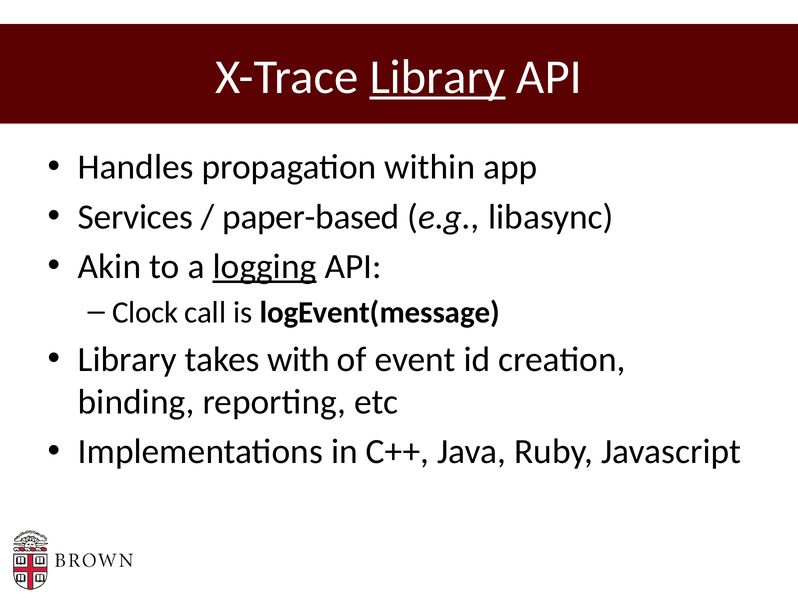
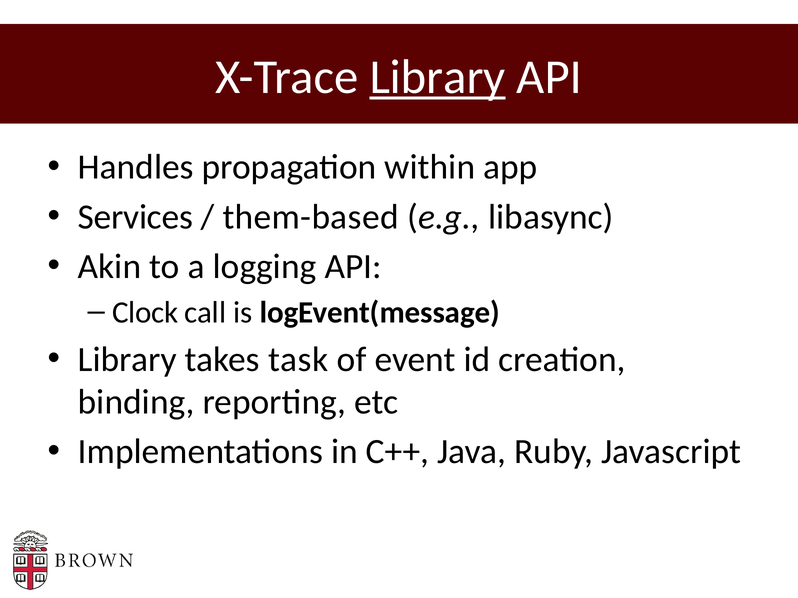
paper-based: paper-based -> them-based
logging underline: present -> none
with: with -> task
